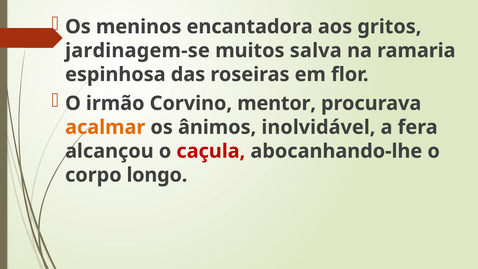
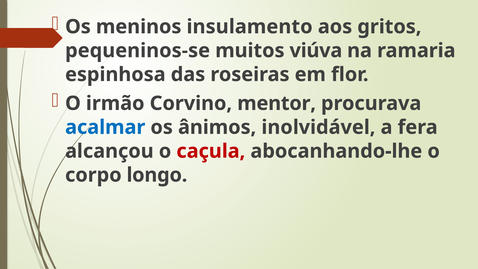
encantadora: encantadora -> insulamento
jardinagem-se: jardinagem-se -> pequeninos-se
salva: salva -> viúva
acalmar colour: orange -> blue
